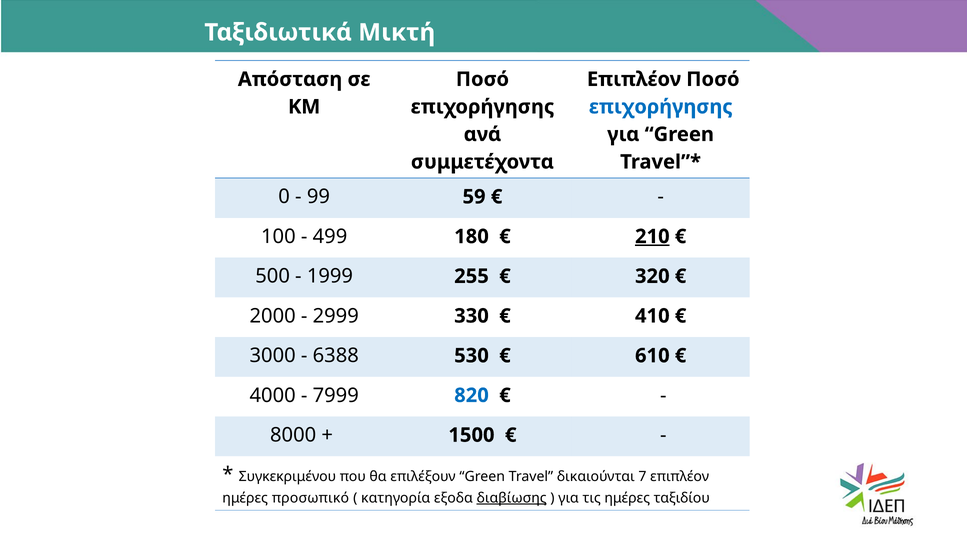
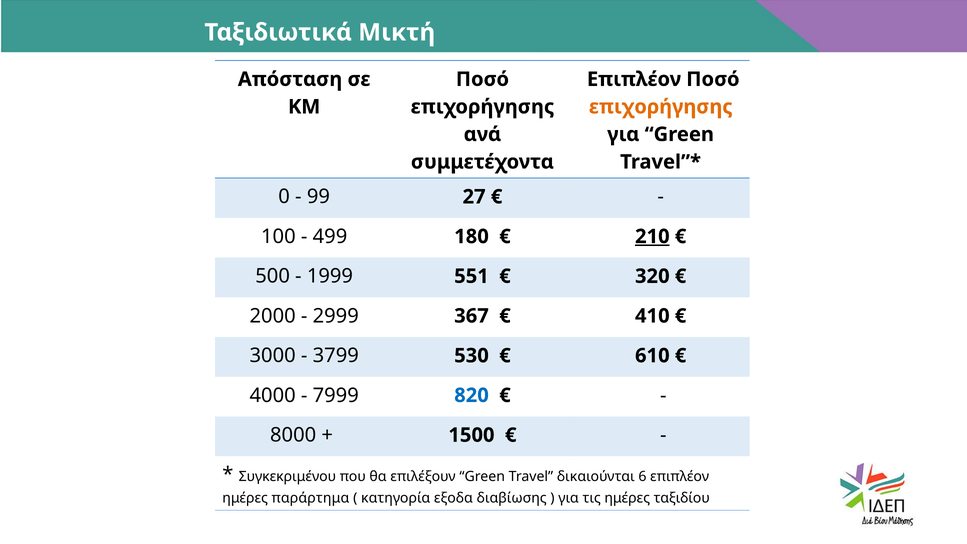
Αξιοποιηθεί/στριες: Αξιοποιηθεί/στριες -> Εφαρμοστεί/στριες
επιχορήγησης at (661, 107) colour: blue -> orange
59: 59 -> 27
255: 255 -> 551
330: 330 -> 367
6388: 6388 -> 3799
7: 7 -> 6
προσωπικό: προσωπικό -> παράρτημα
διαβίωσης at (512, 498) underline: present -> none
